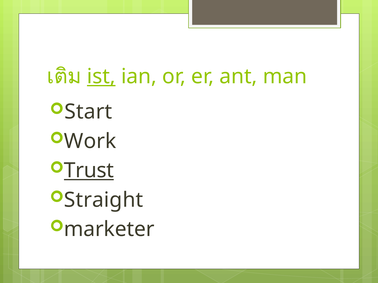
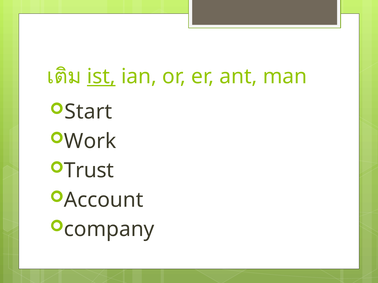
Trust underline: present -> none
Straight: Straight -> Account
marketer: marketer -> company
